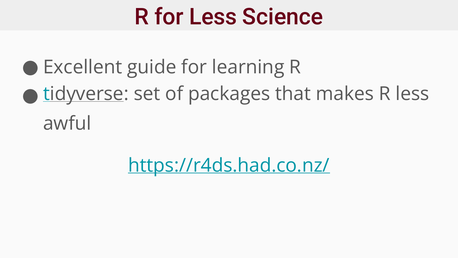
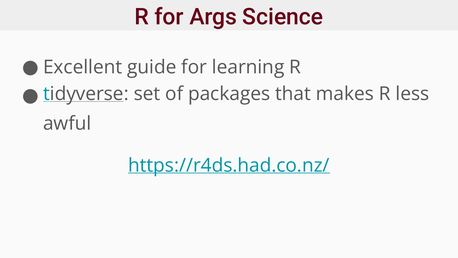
for Less: Less -> Args
